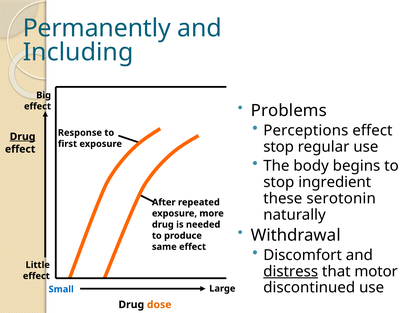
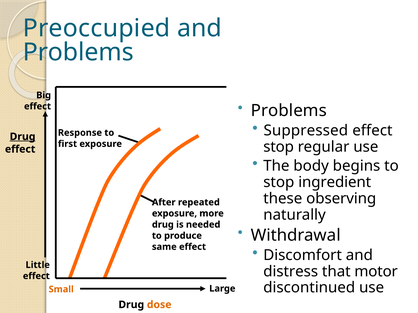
Permanently: Permanently -> Preoccupied
Including at (78, 52): Including -> Problems
Perceptions: Perceptions -> Suppressed
serotonin: serotonin -> observing
distress underline: present -> none
Small colour: blue -> orange
